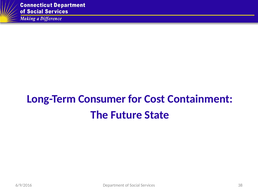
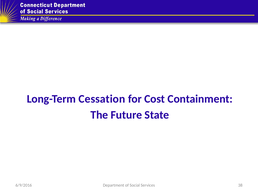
Consumer: Consumer -> Cessation
